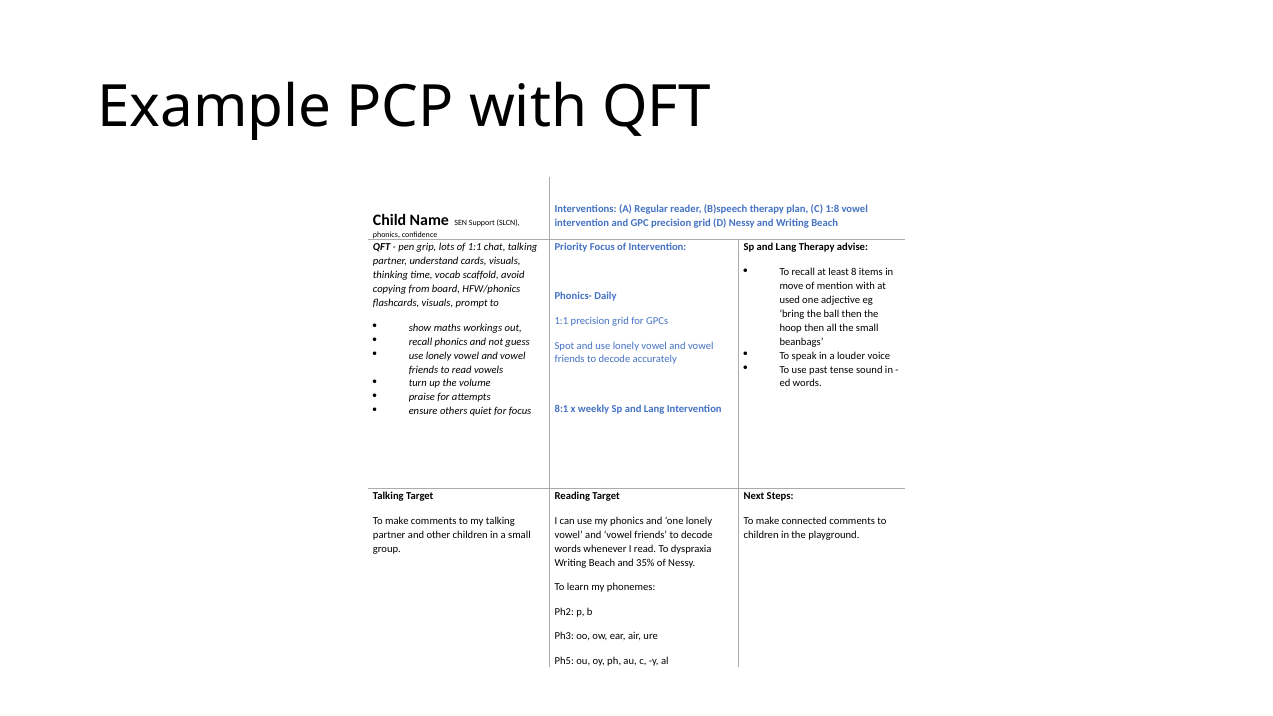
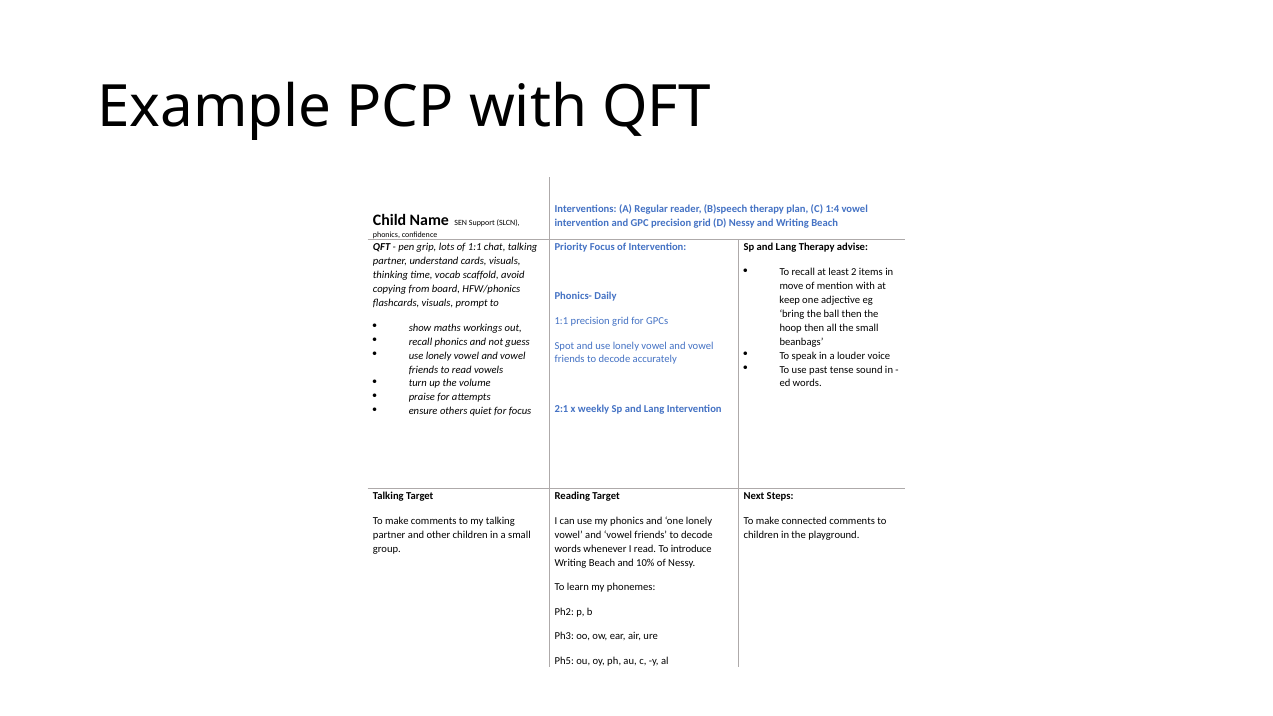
1:8: 1:8 -> 1:4
8: 8 -> 2
used: used -> keep
8:1: 8:1 -> 2:1
dyspraxia: dyspraxia -> introduce
35%: 35% -> 10%
